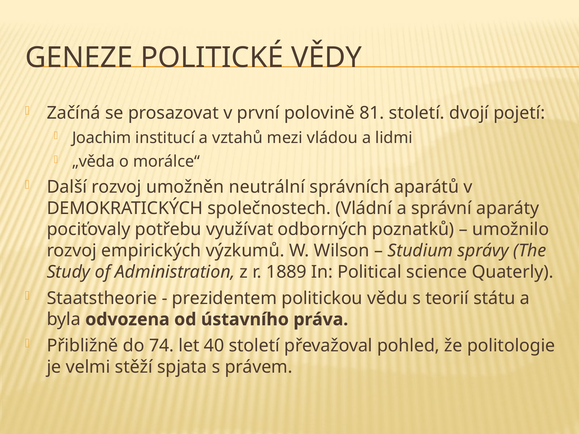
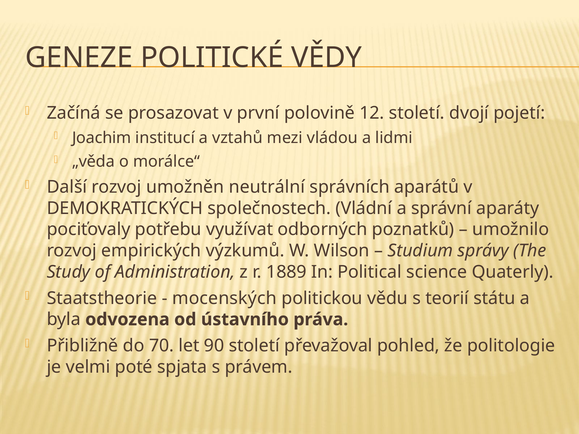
81: 81 -> 12
prezidentem: prezidentem -> mocenských
74: 74 -> 70
40: 40 -> 90
stěží: stěží -> poté
